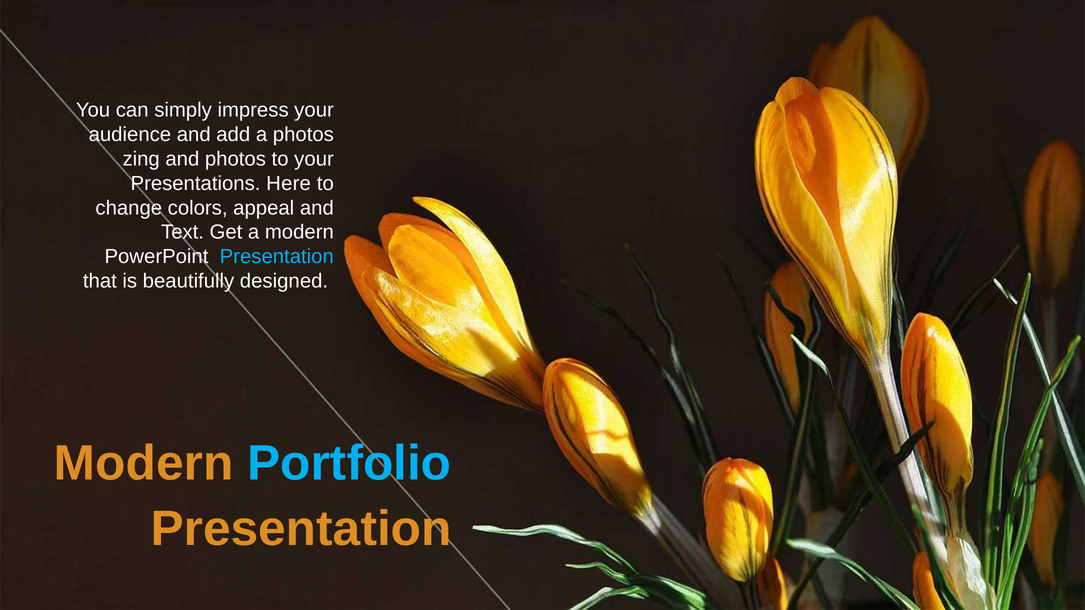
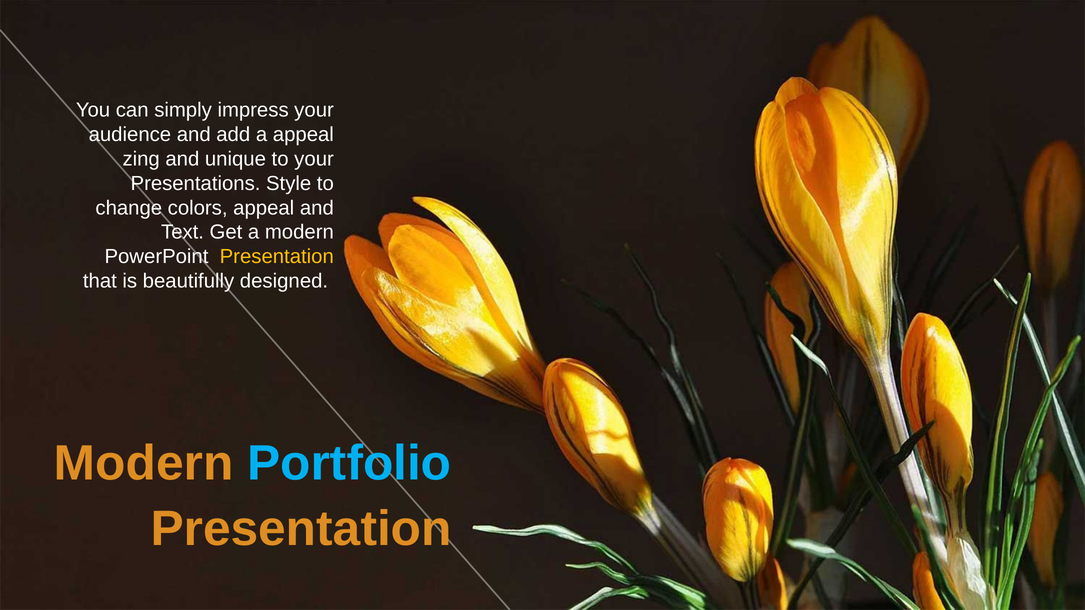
a photos: photos -> appeal
and photos: photos -> unique
Here: Here -> Style
Presentation at (277, 257) colour: light blue -> yellow
